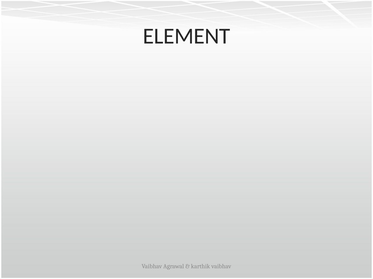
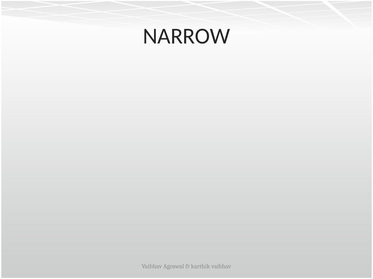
ELEMENT: ELEMENT -> NARROW
